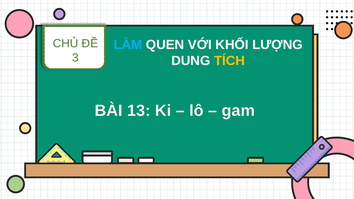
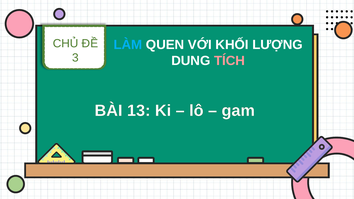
TÍCH colour: yellow -> pink
